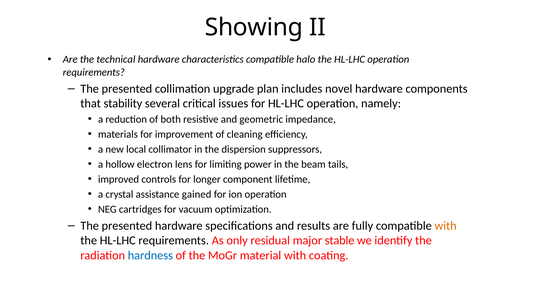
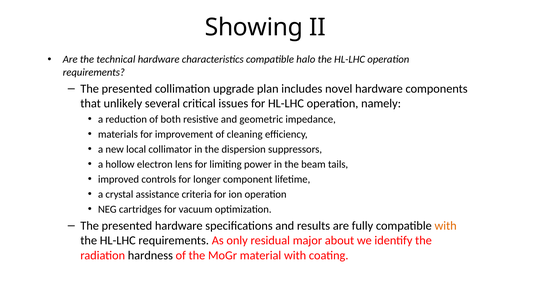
stability: stability -> unlikely
gained: gained -> criteria
stable: stable -> about
hardness colour: blue -> black
